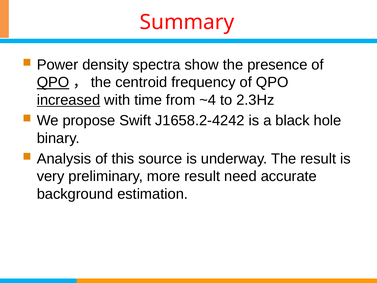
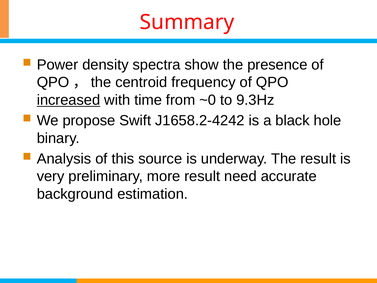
QPO at (53, 82) underline: present -> none
~4: ~4 -> ~0
2.3Hz: 2.3Hz -> 9.3Hz
